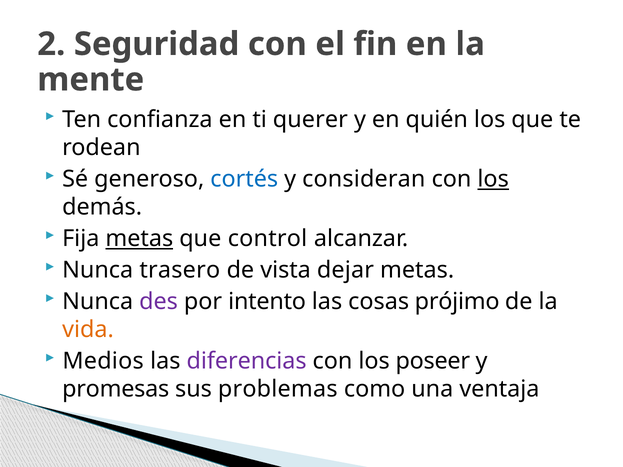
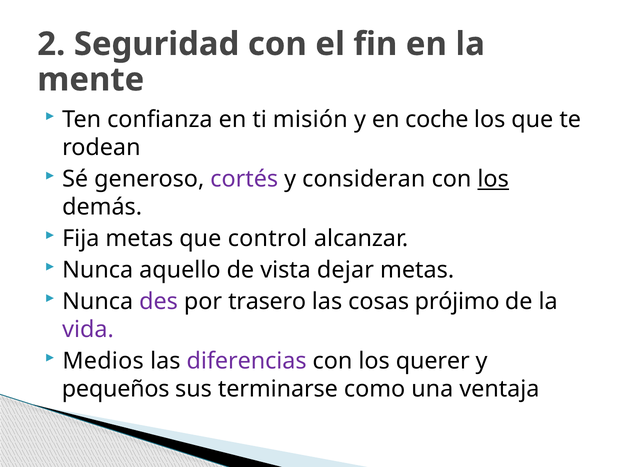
querer: querer -> misión
quién: quién -> coche
cortés colour: blue -> purple
metas at (139, 239) underline: present -> none
trasero: trasero -> aquello
intento: intento -> trasero
vida colour: orange -> purple
poseer: poseer -> querer
promesas: promesas -> pequeños
problemas: problemas -> terminarse
